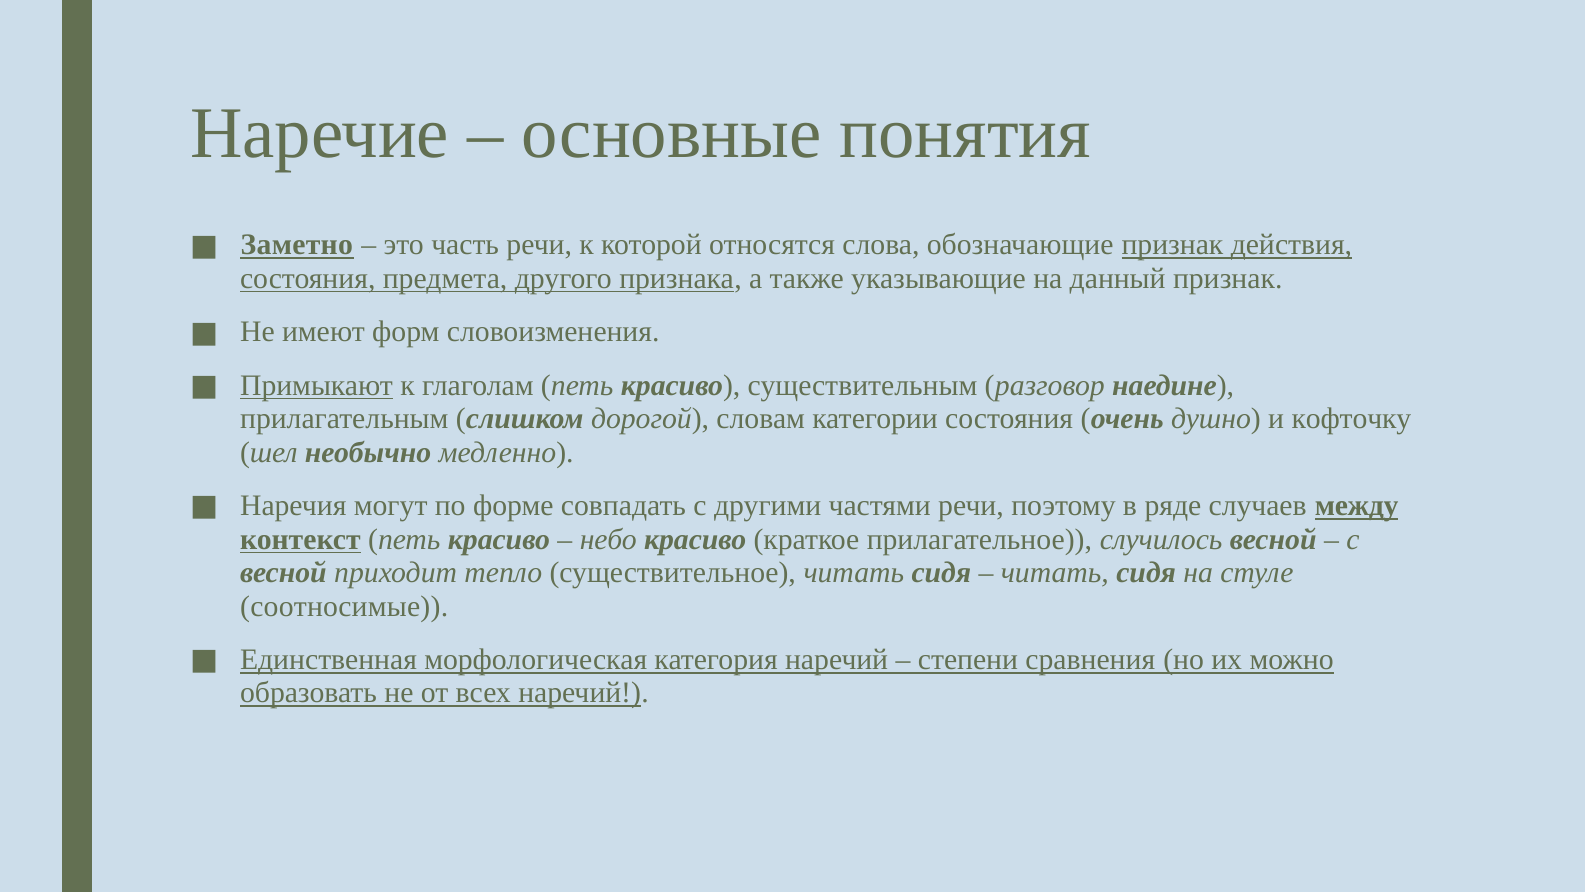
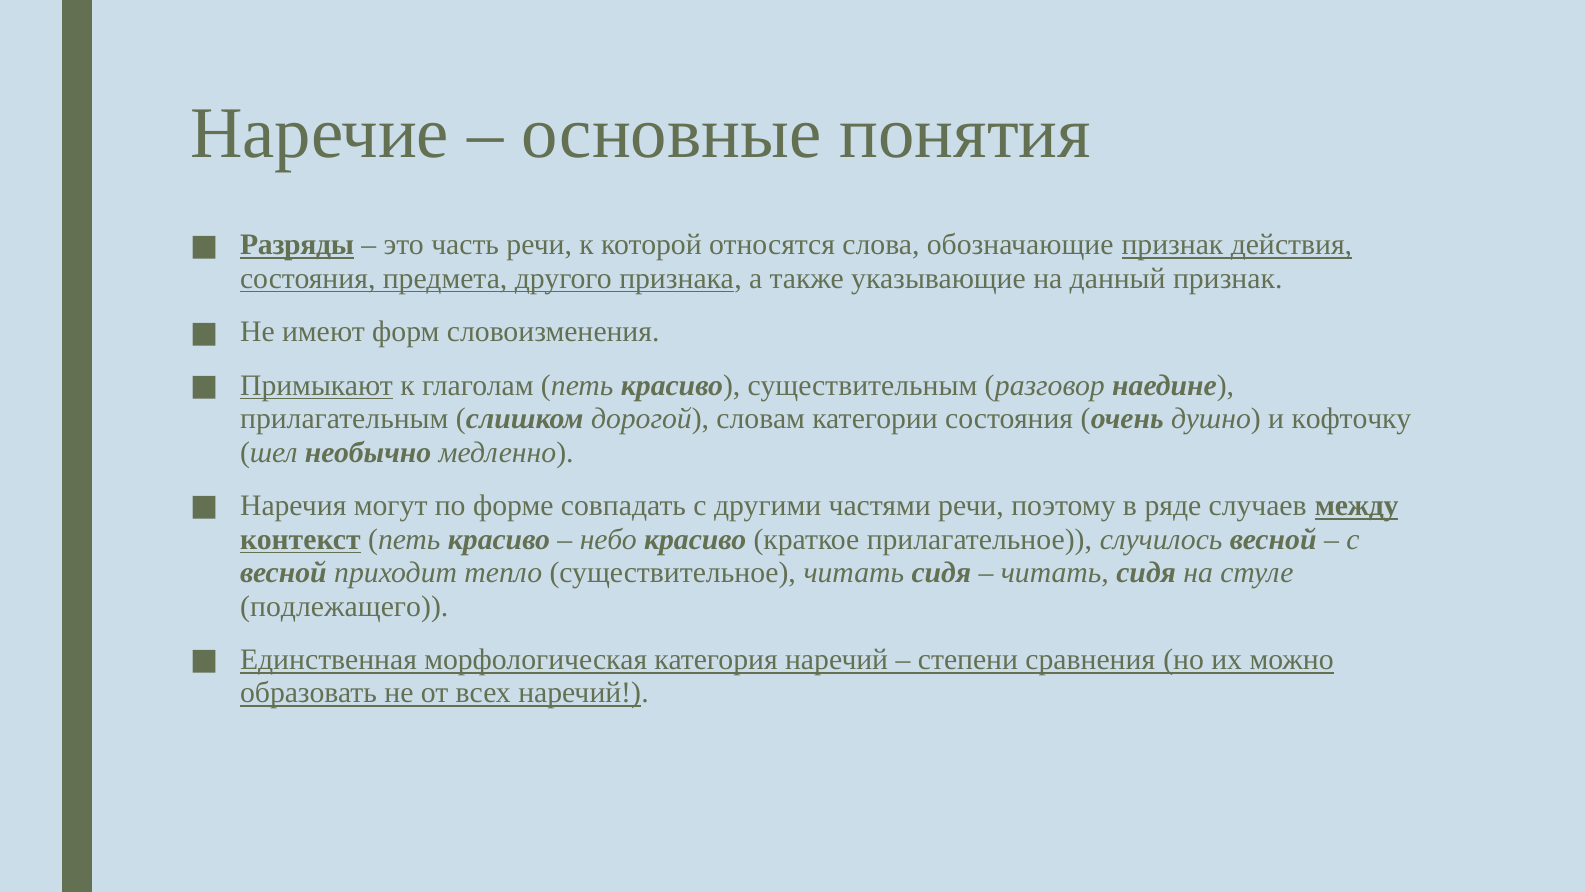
Заметно: Заметно -> Разряды
соотносимые: соотносимые -> подлежащего
